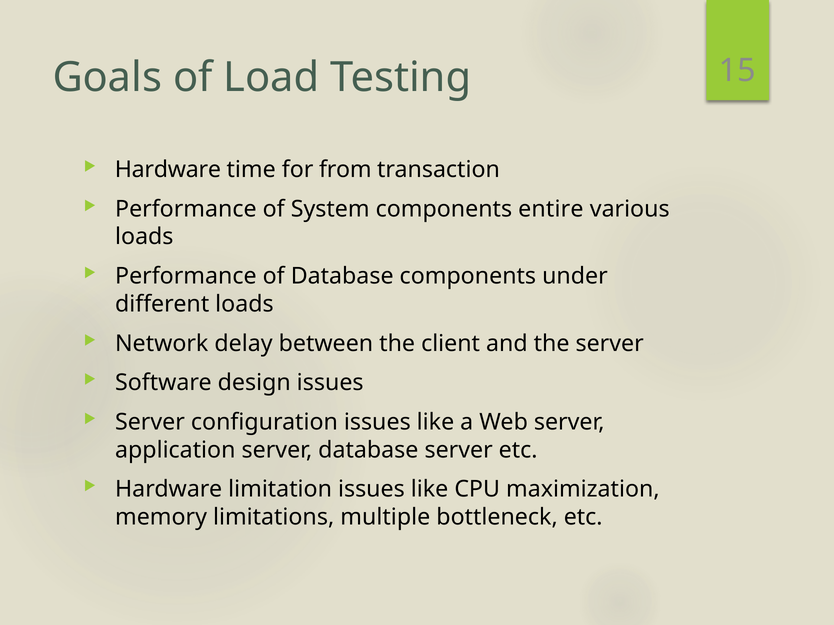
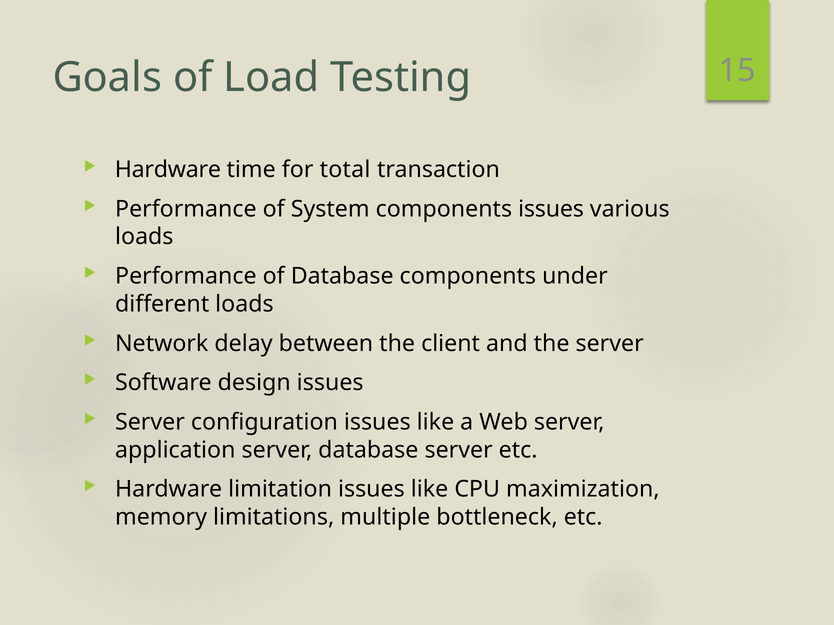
from: from -> total
components entire: entire -> issues
